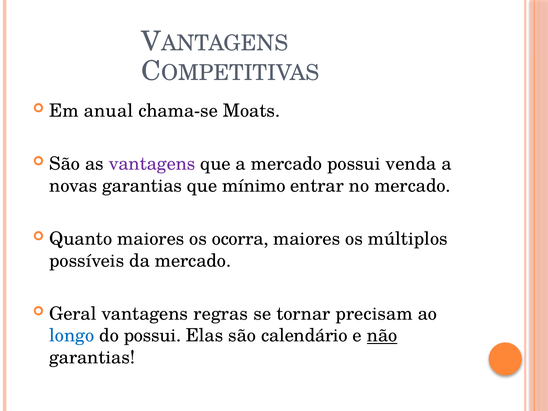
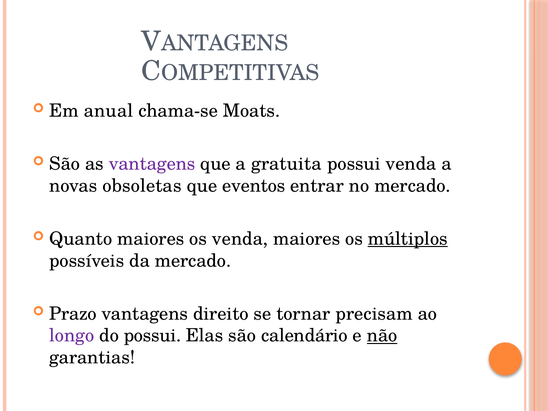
a mercado: mercado -> gratuita
novas garantias: garantias -> obsoletas
mínimo: mínimo -> eventos
os ocorra: ocorra -> venda
múltiplos underline: none -> present
Geral: Geral -> Prazo
regras: regras -> direito
longo colour: blue -> purple
